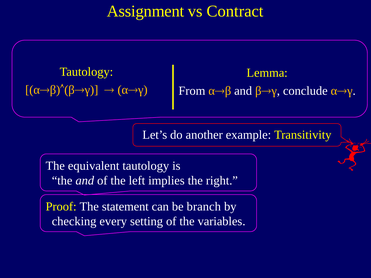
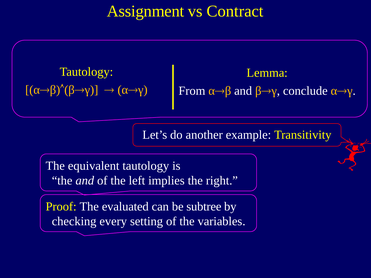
statement: statement -> evaluated
branch: branch -> subtree
